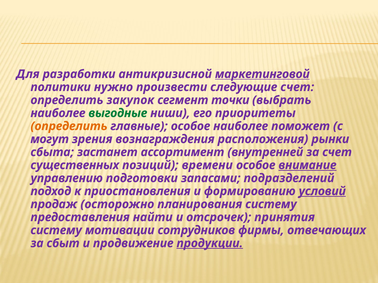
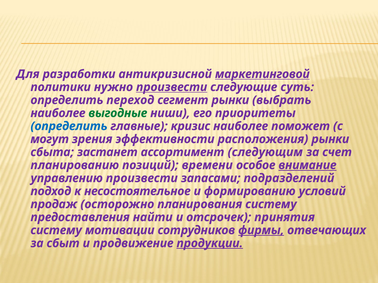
произвести at (172, 87) underline: none -> present
следующие счет: счет -> суть
закупок: закупок -> переход
сегмент точки: точки -> рынки
определить at (69, 126) colour: orange -> blue
главные особое: особое -> кризис
вознаграждения: вознаграждения -> эффективности
внутренней: внутренней -> следующим
существенных: существенных -> планированию
управлению подготовки: подготовки -> произвести
приостановления: приостановления -> несостоятельное
условий underline: present -> none
фирмы underline: none -> present
